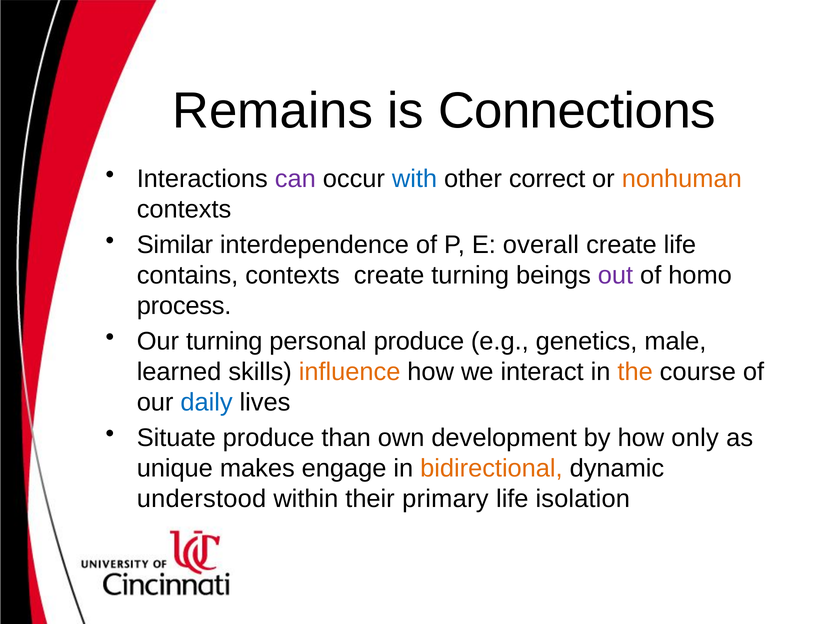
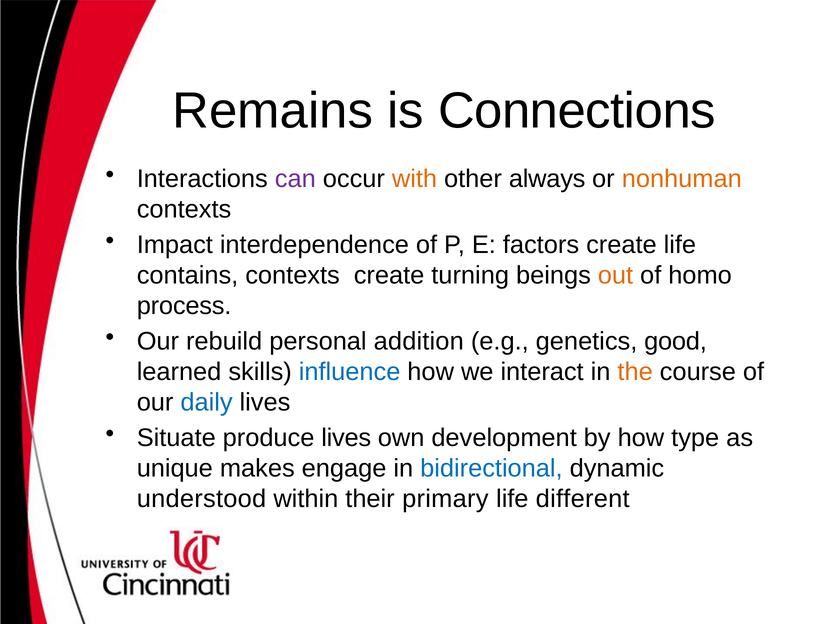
with colour: blue -> orange
correct: correct -> always
Similar: Similar -> Impact
overall: overall -> factors
out colour: purple -> orange
Our turning: turning -> rebuild
personal produce: produce -> addition
male: male -> good
influence colour: orange -> blue
produce than: than -> lives
only: only -> type
bidirectional colour: orange -> blue
isolation: isolation -> different
